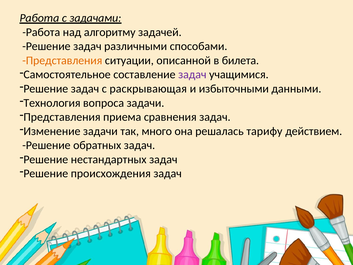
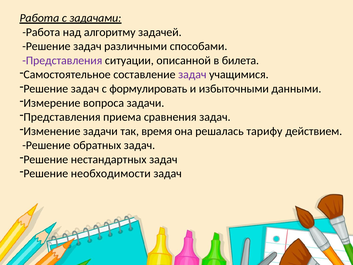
Представления at (62, 60) colour: orange -> purple
раскрывающая: раскрывающая -> формулировать
Технология: Технология -> Измерение
много: много -> время
происхождения: происхождения -> необходимости
